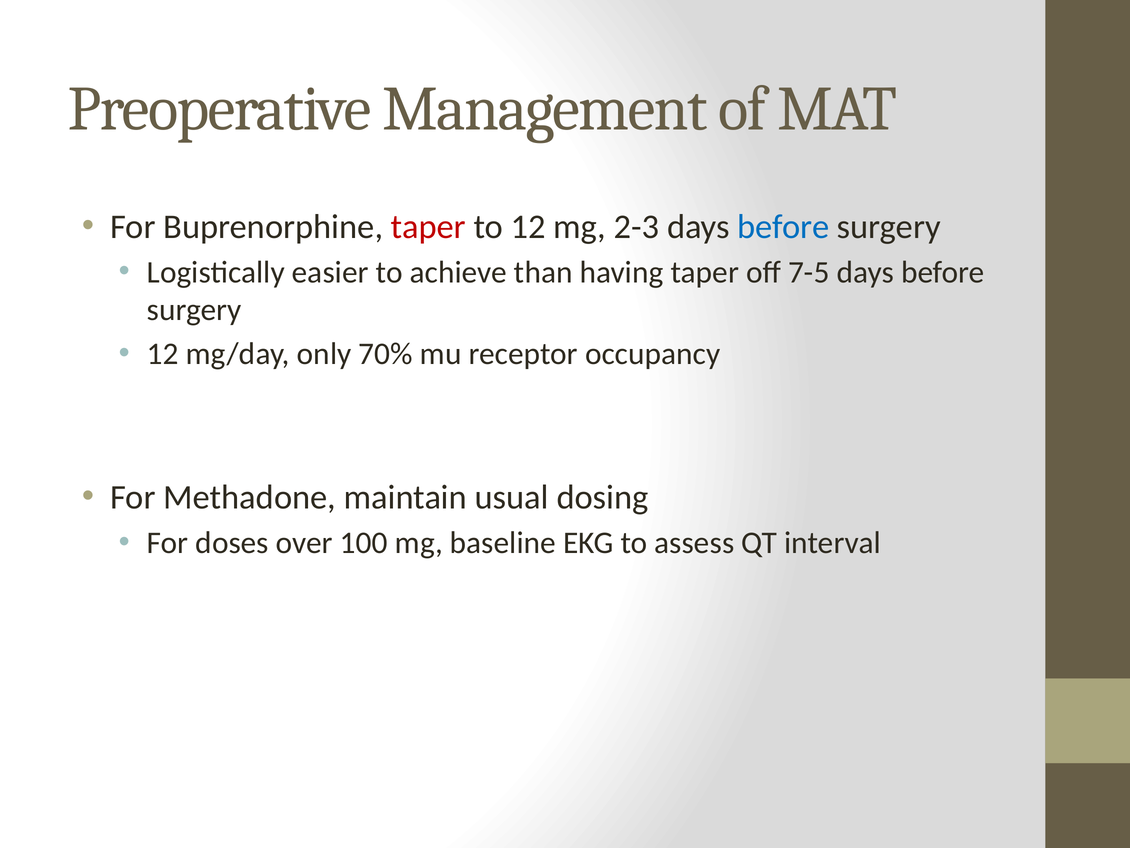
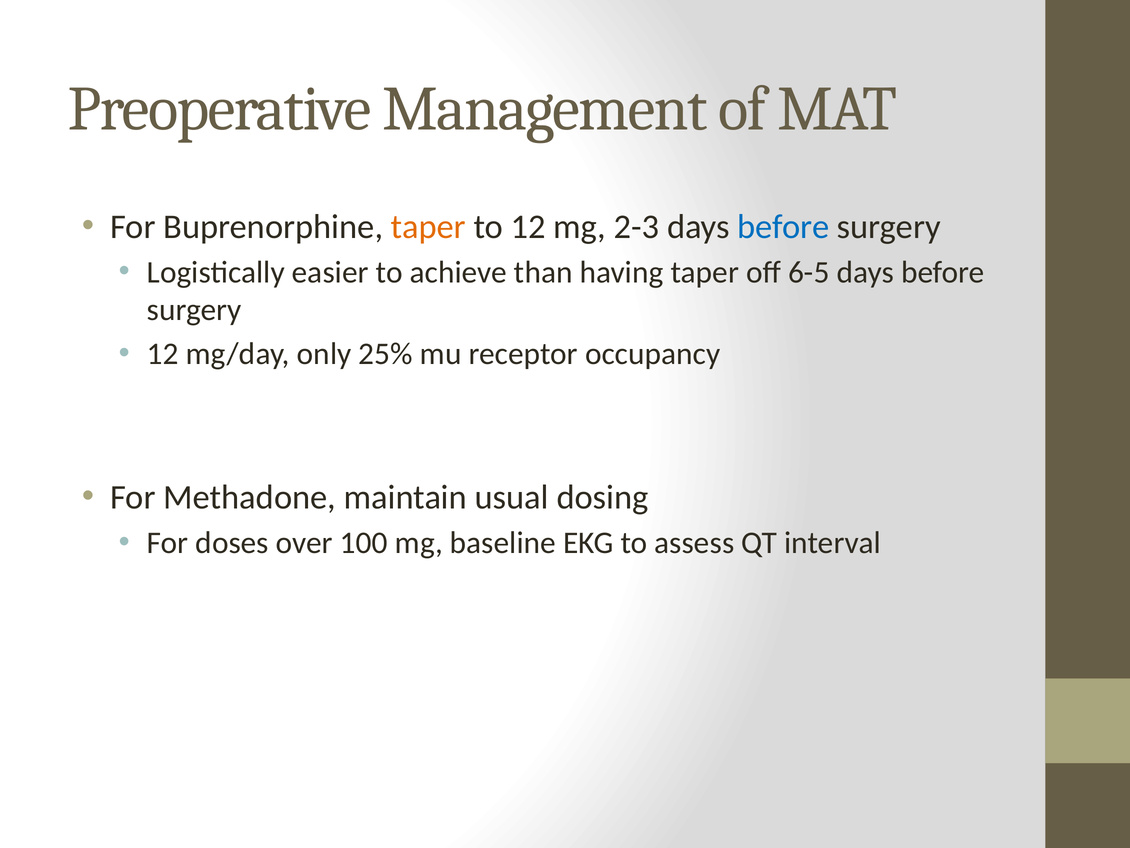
taper at (428, 227) colour: red -> orange
7-5: 7-5 -> 6-5
70%: 70% -> 25%
